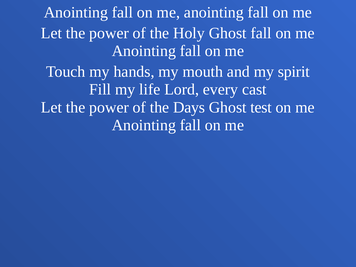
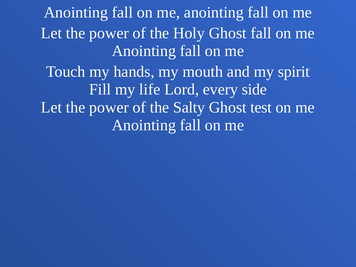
cast: cast -> side
Days: Days -> Salty
